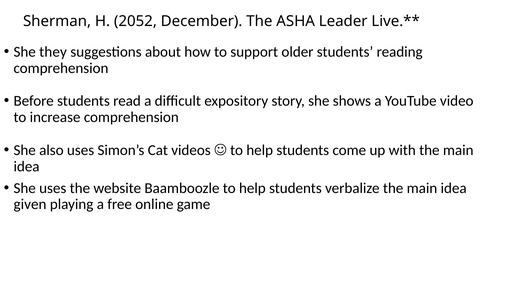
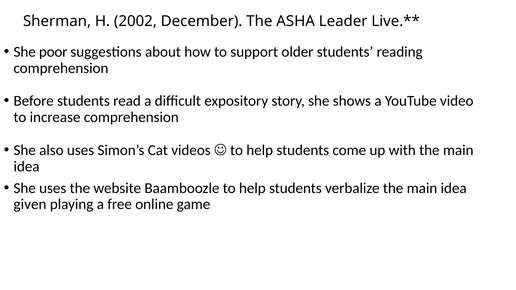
2052: 2052 -> 2002
they: they -> poor
